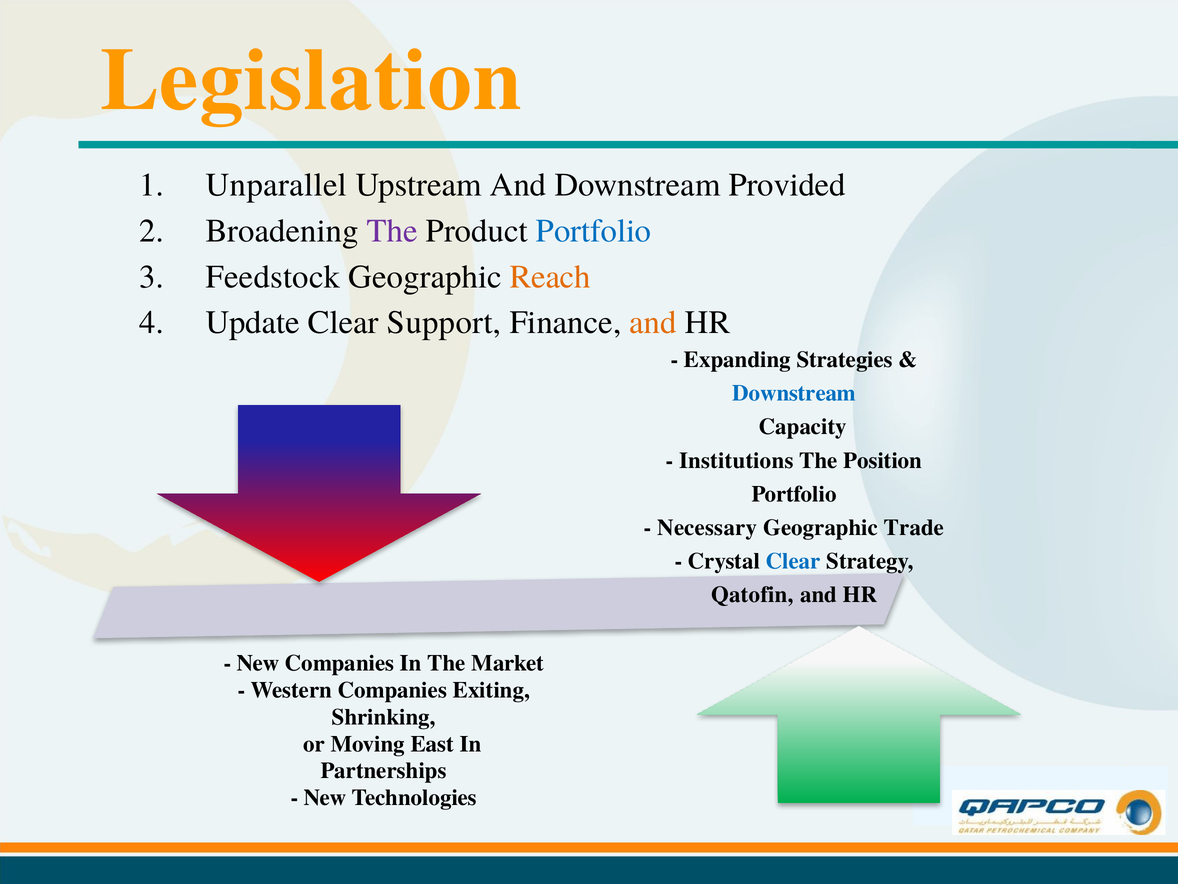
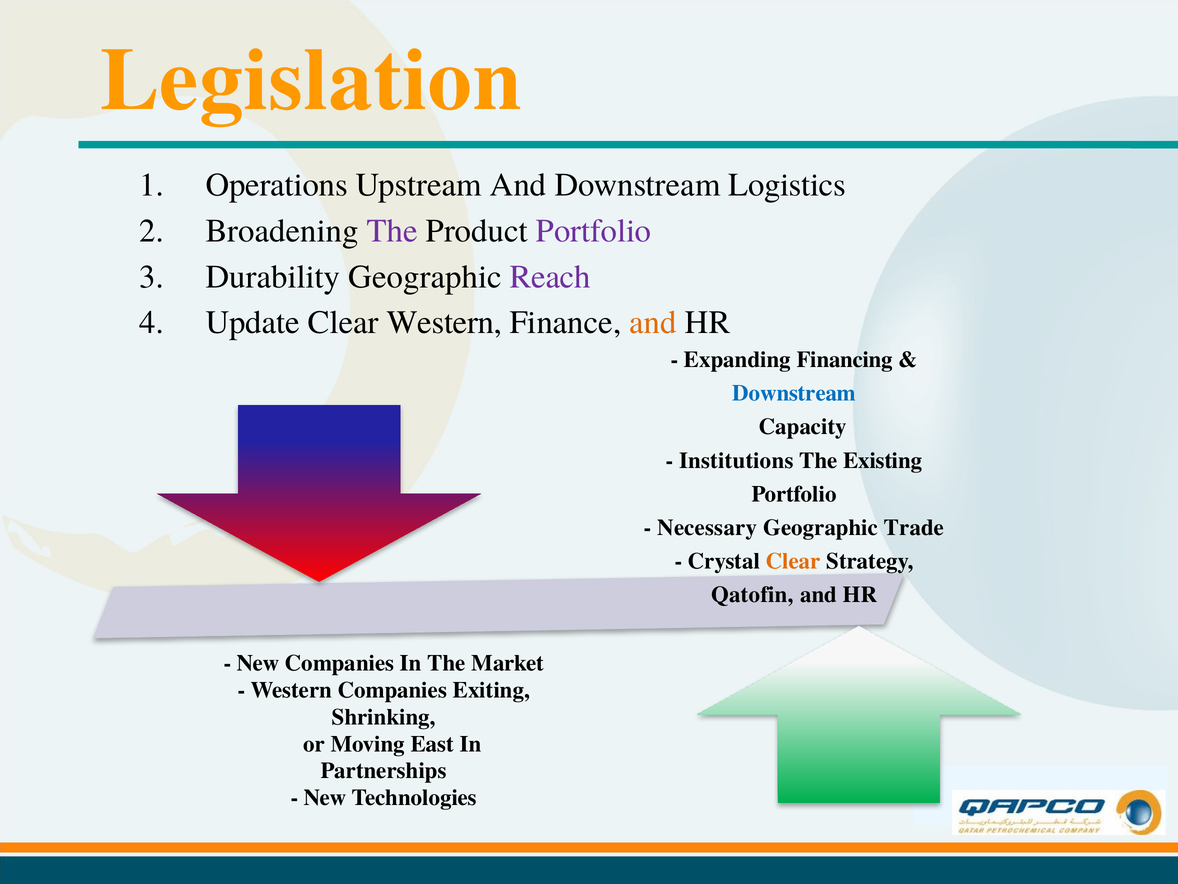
Unparallel: Unparallel -> Operations
Provided: Provided -> Logistics
Portfolio at (594, 231) colour: blue -> purple
Feedstock: Feedstock -> Durability
Reach colour: orange -> purple
Clear Support: Support -> Western
Strategies: Strategies -> Financing
Position: Position -> Existing
Clear at (793, 561) colour: blue -> orange
